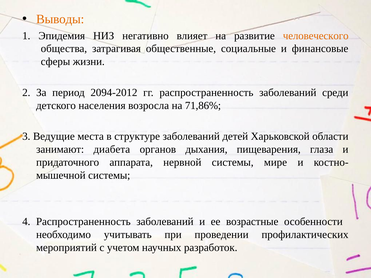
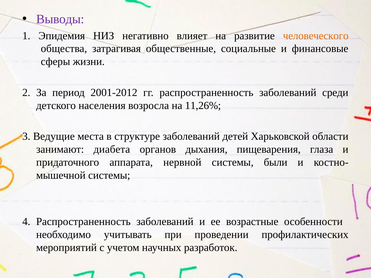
Выводы colour: orange -> purple
2094-2012: 2094-2012 -> 2001-2012
71,86%: 71,86% -> 11,26%
мире: мире -> были
